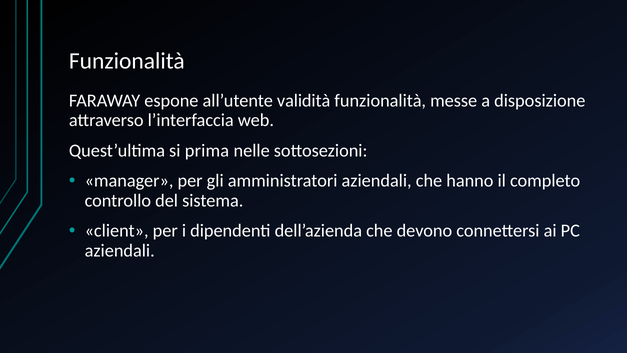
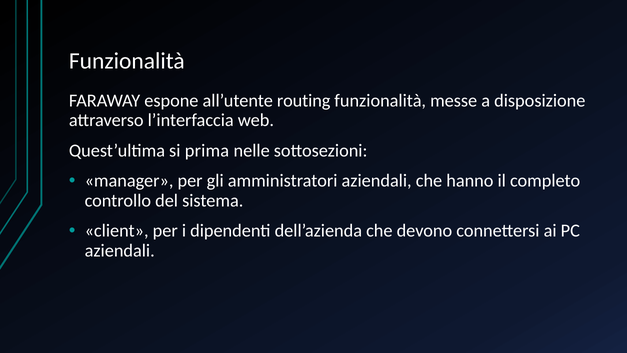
validità: validità -> routing
